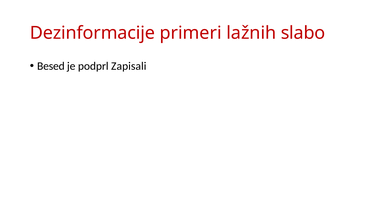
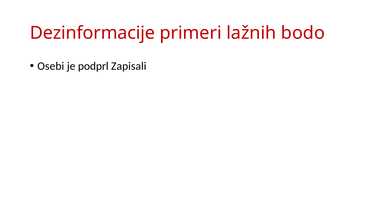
slabo: slabo -> bodo
Besed: Besed -> Osebi
